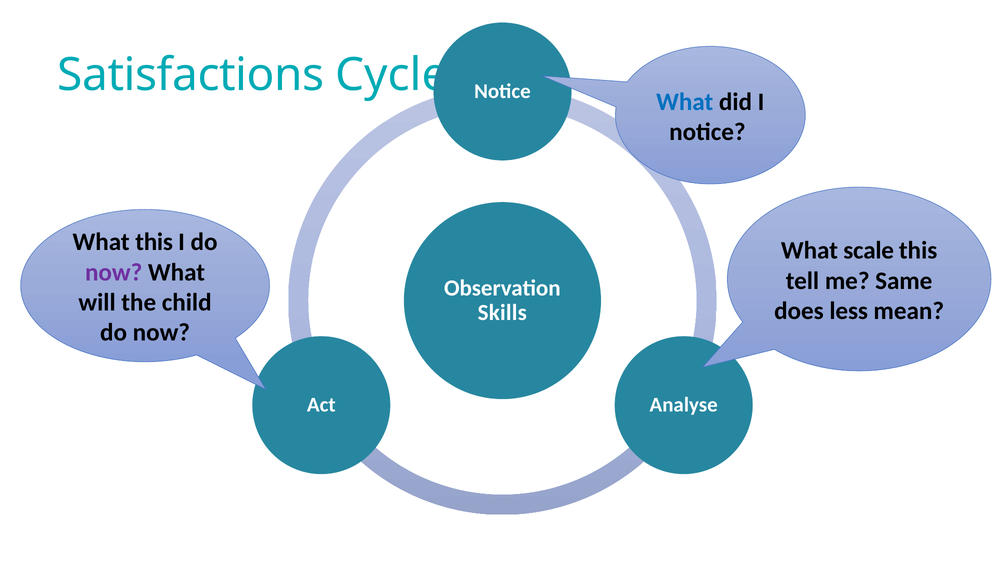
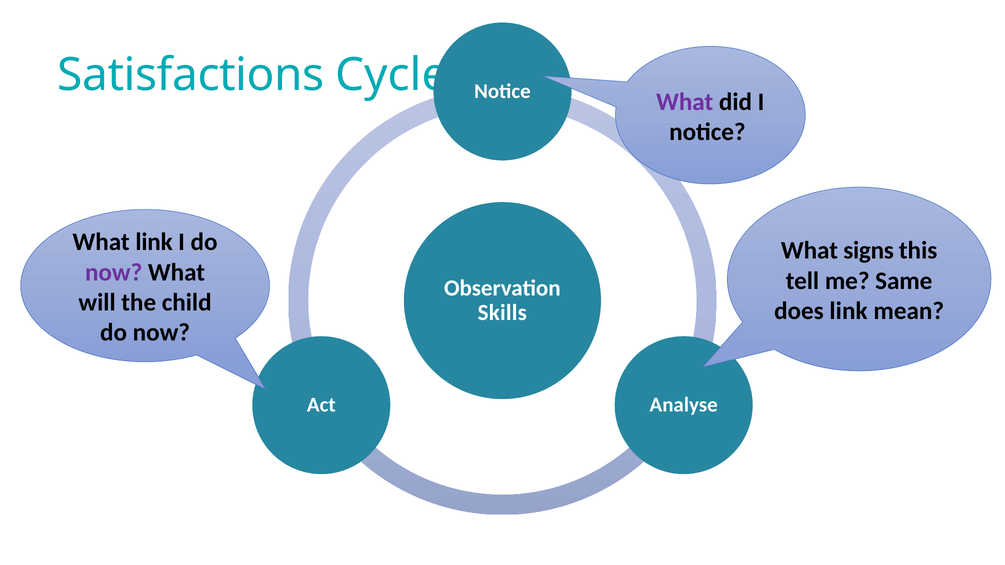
What at (685, 102) colour: blue -> purple
What this: this -> link
scale: scale -> signs
does less: less -> link
